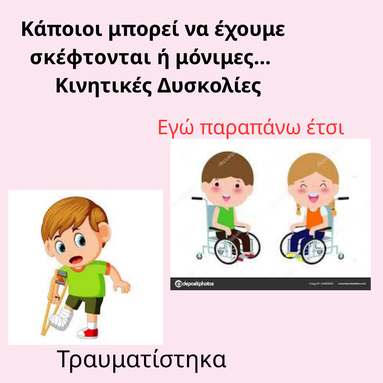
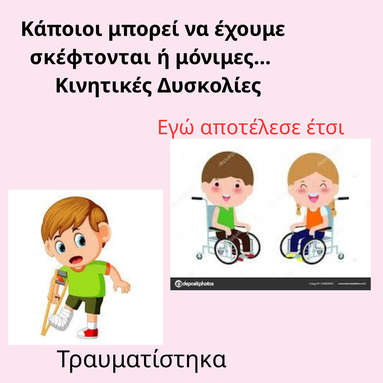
παραπάνω: παραπάνω -> αποτέλεσε
